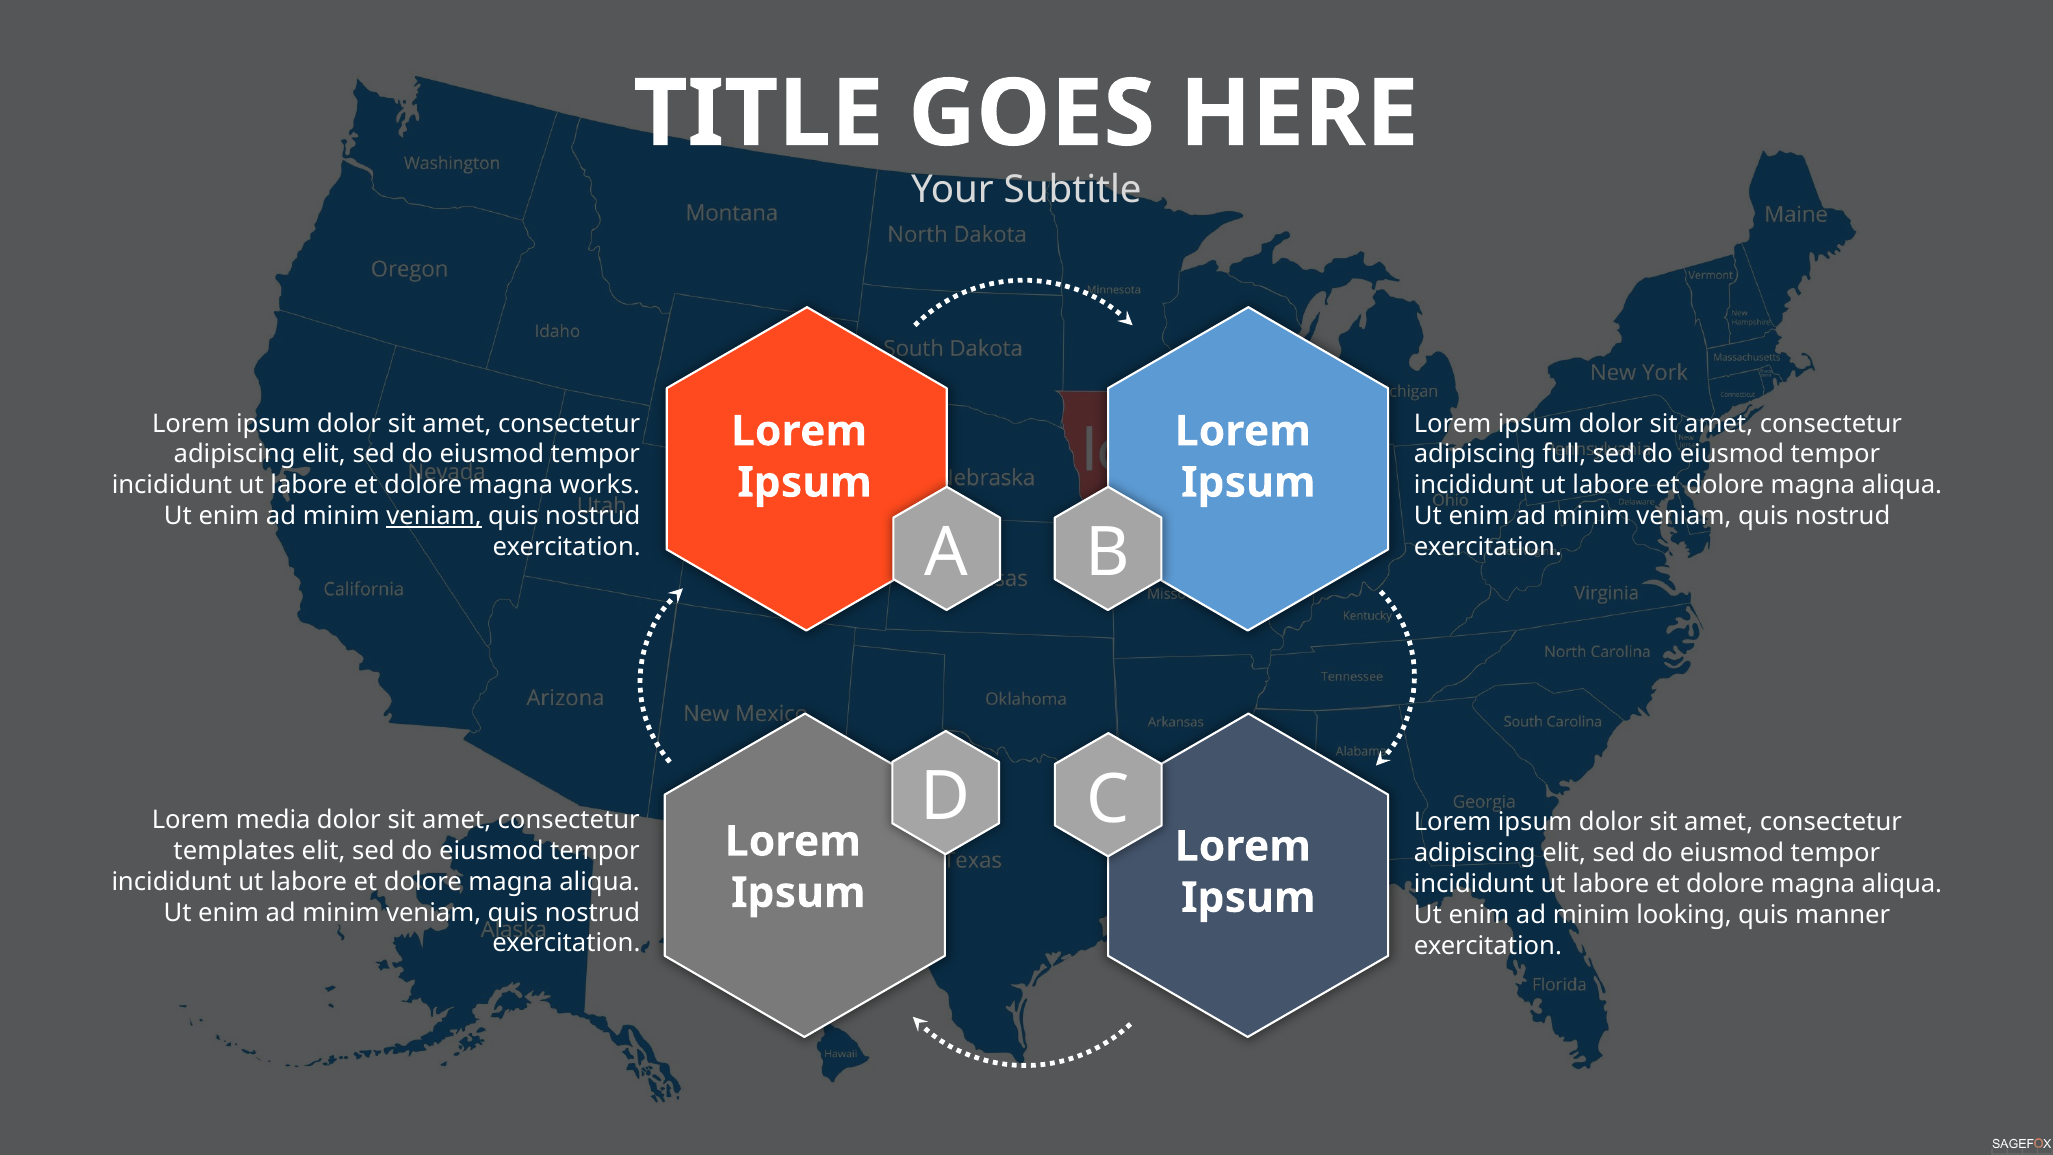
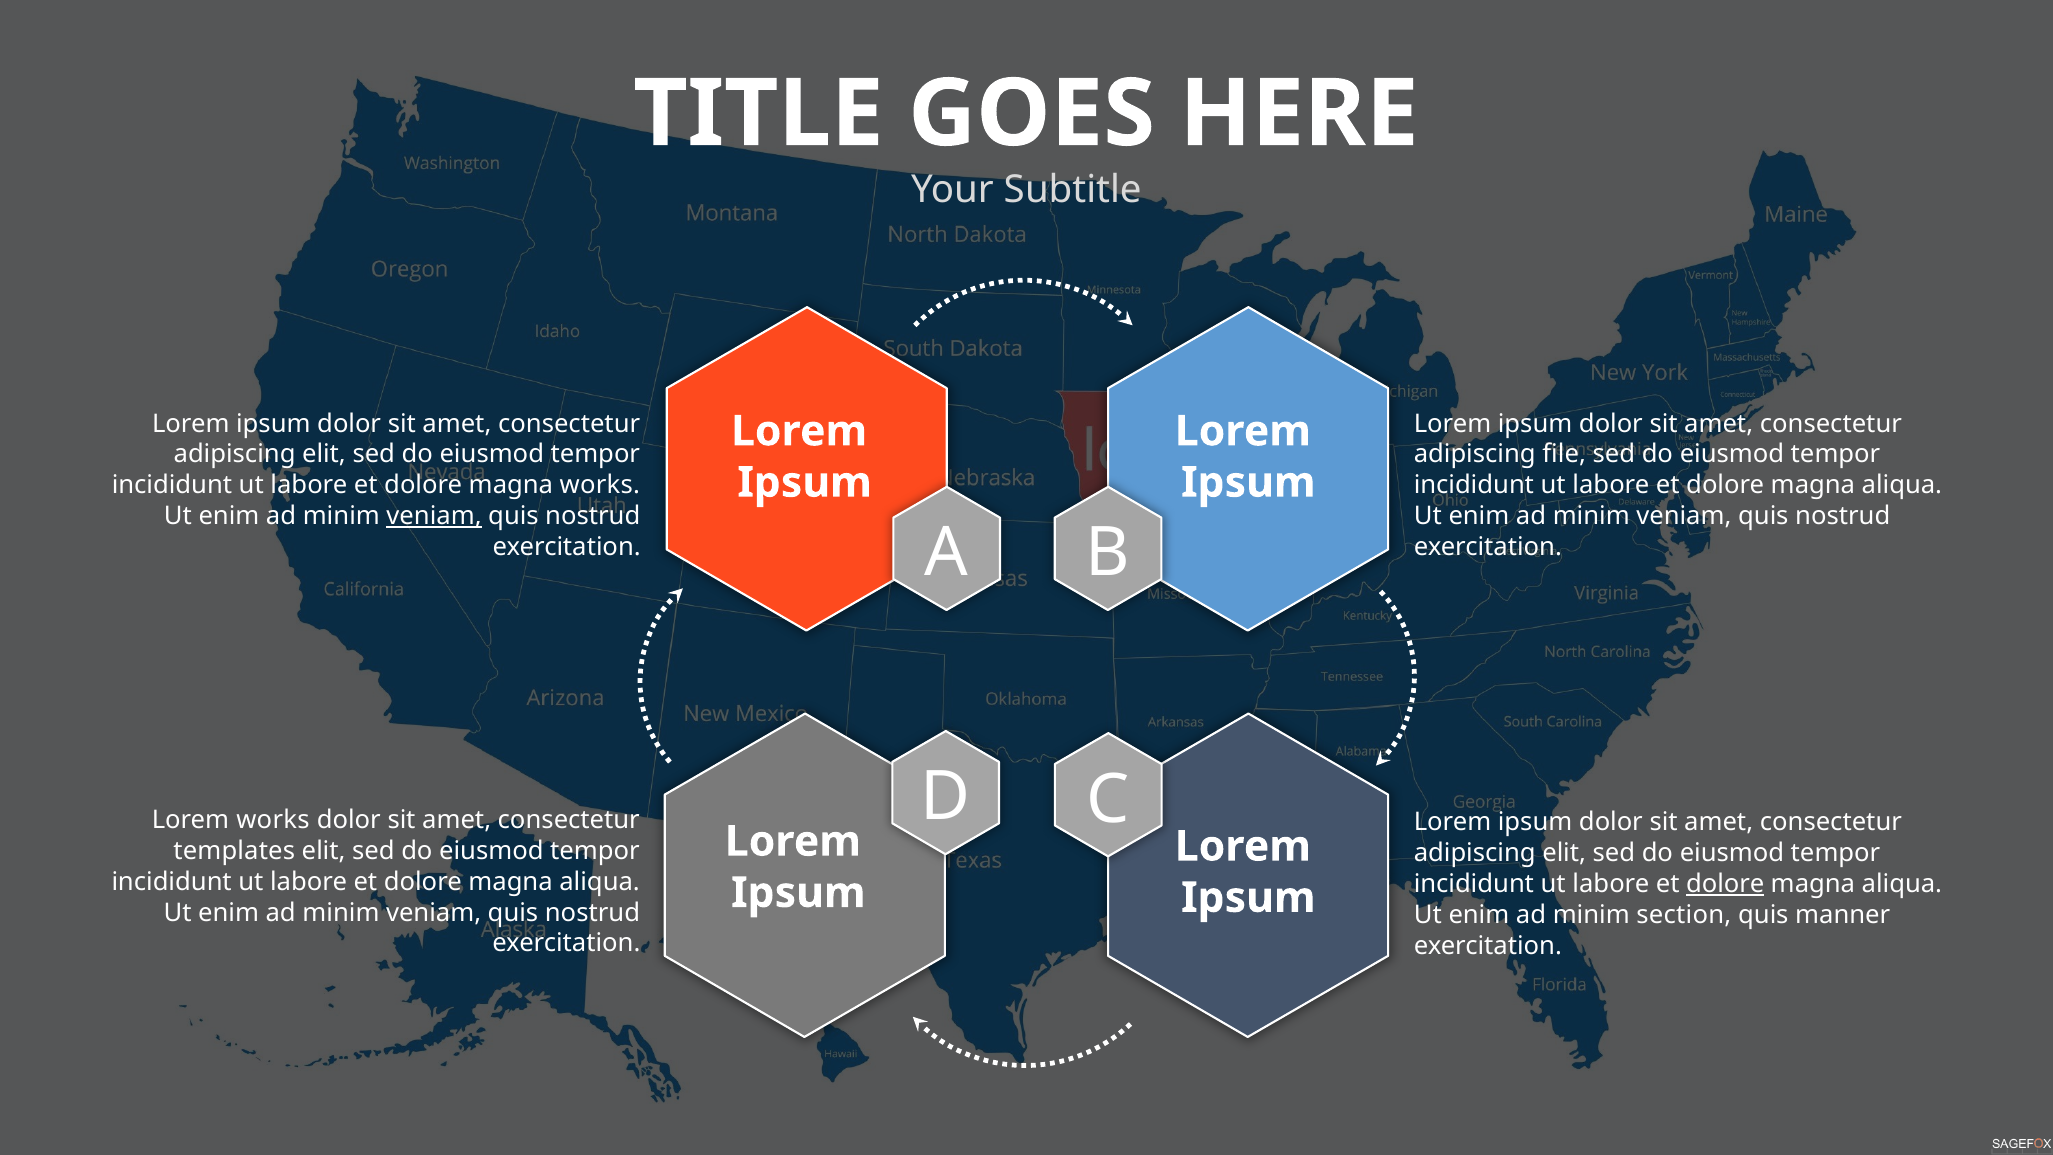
full: full -> file
Lorem media: media -> works
dolore at (1725, 884) underline: none -> present
looking: looking -> section
